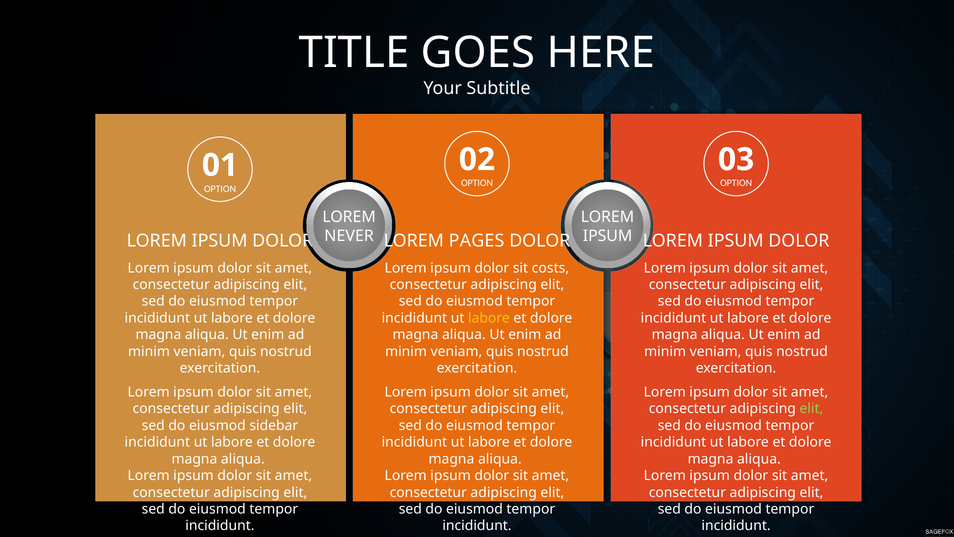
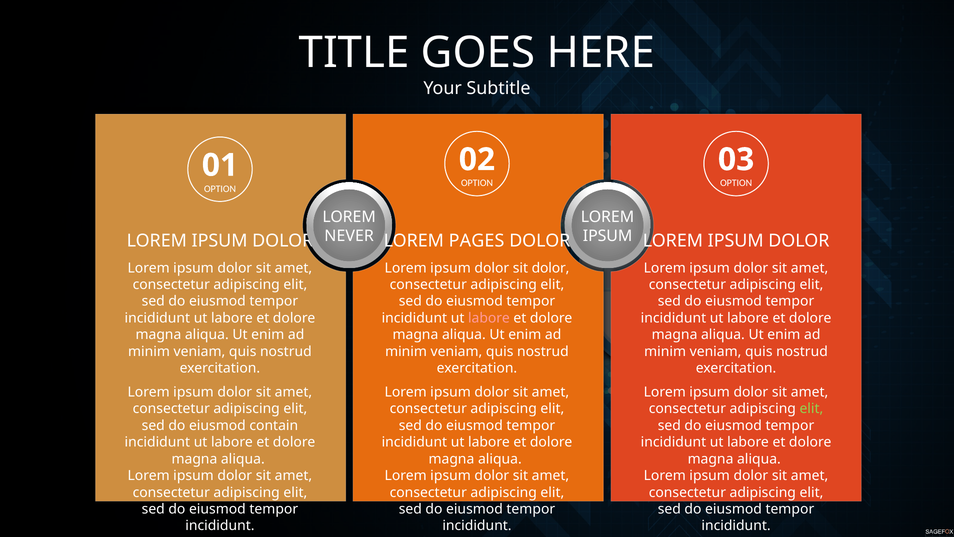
sit costs: costs -> dolor
labore at (489, 318) colour: yellow -> pink
sidebar: sidebar -> contain
